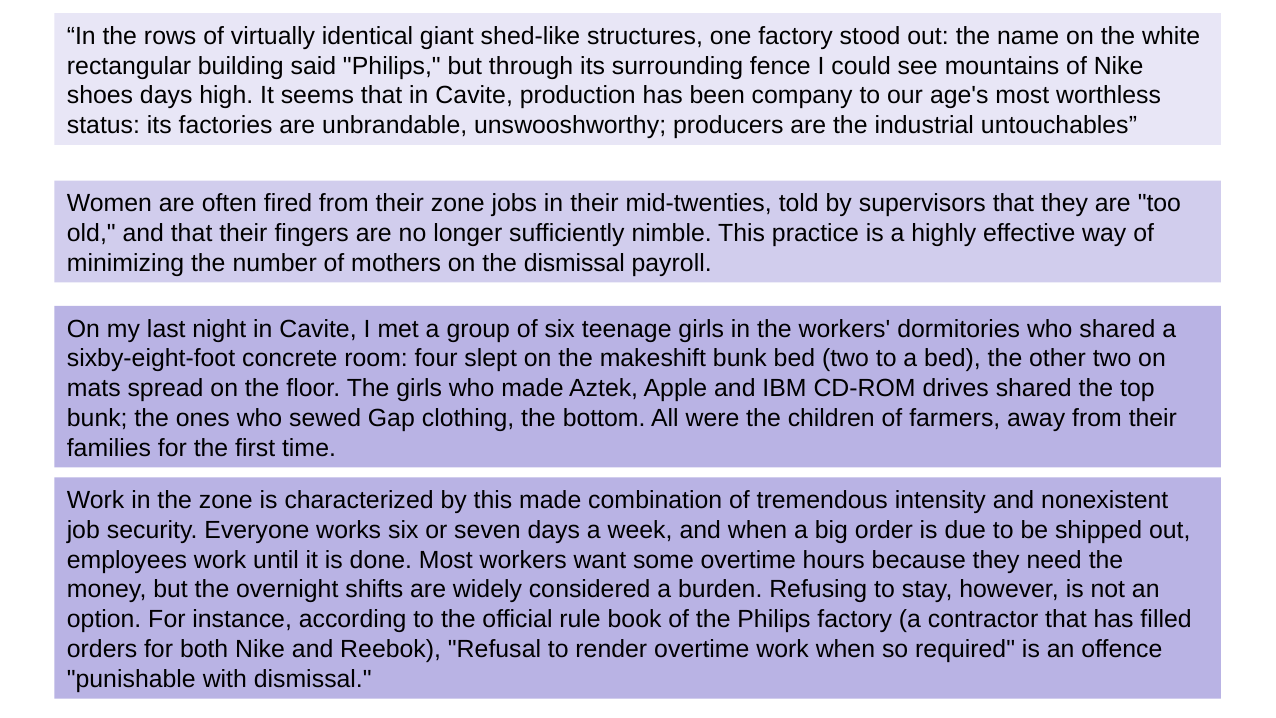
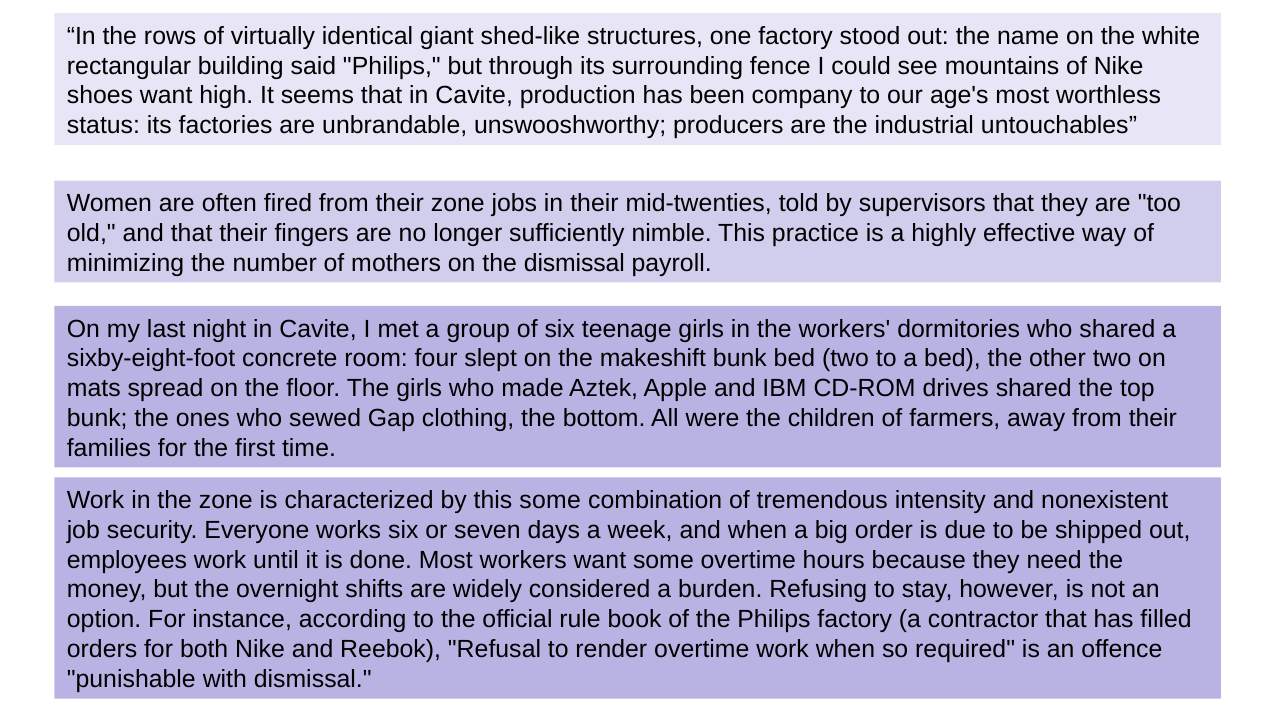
shoes days: days -> want
this made: made -> some
